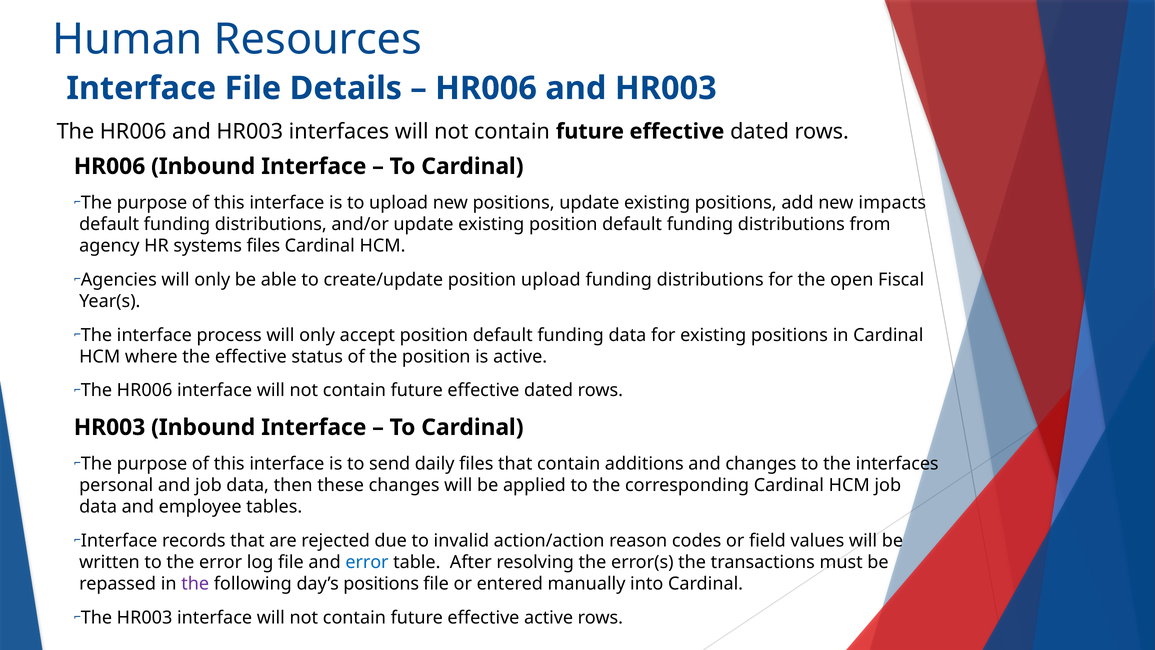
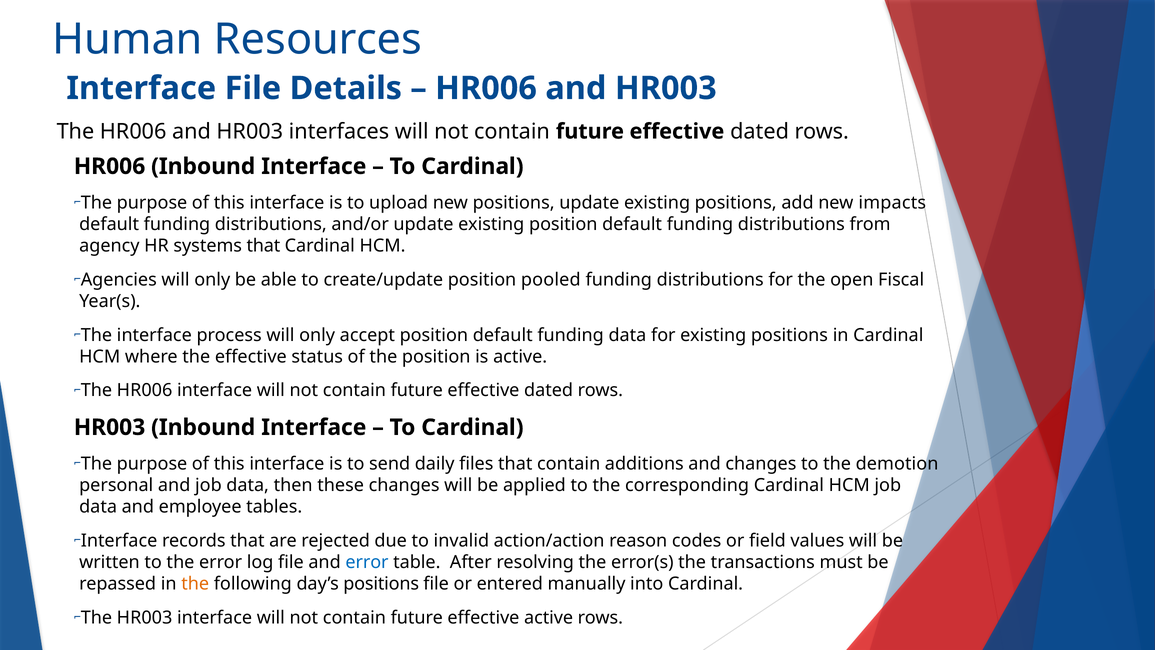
systems files: files -> that
position upload: upload -> pooled
the interfaces: interfaces -> demotion
the at (195, 584) colour: purple -> orange
